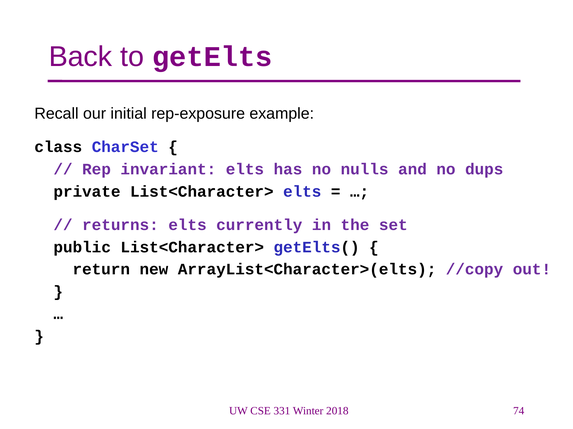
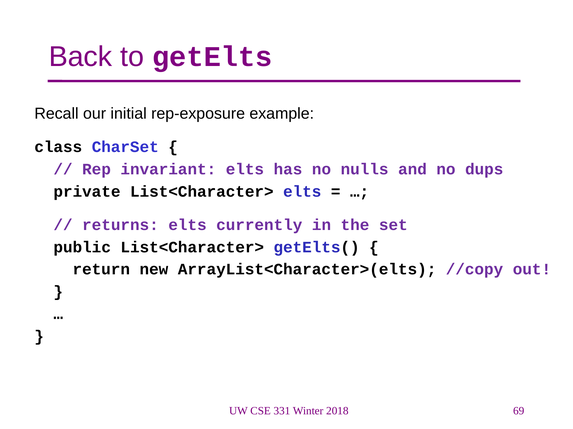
74: 74 -> 69
